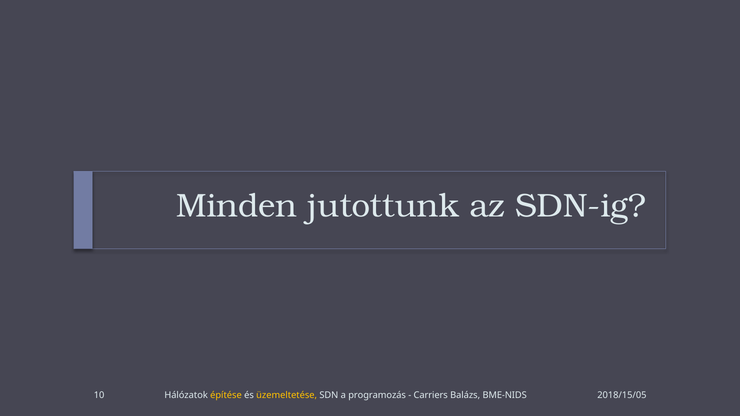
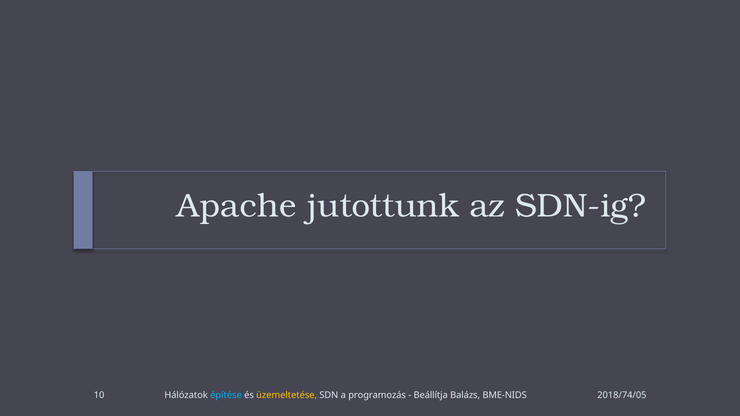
Minden: Minden -> Apache
építése colour: yellow -> light blue
Carriers: Carriers -> Beállítja
2018/15/05: 2018/15/05 -> 2018/74/05
